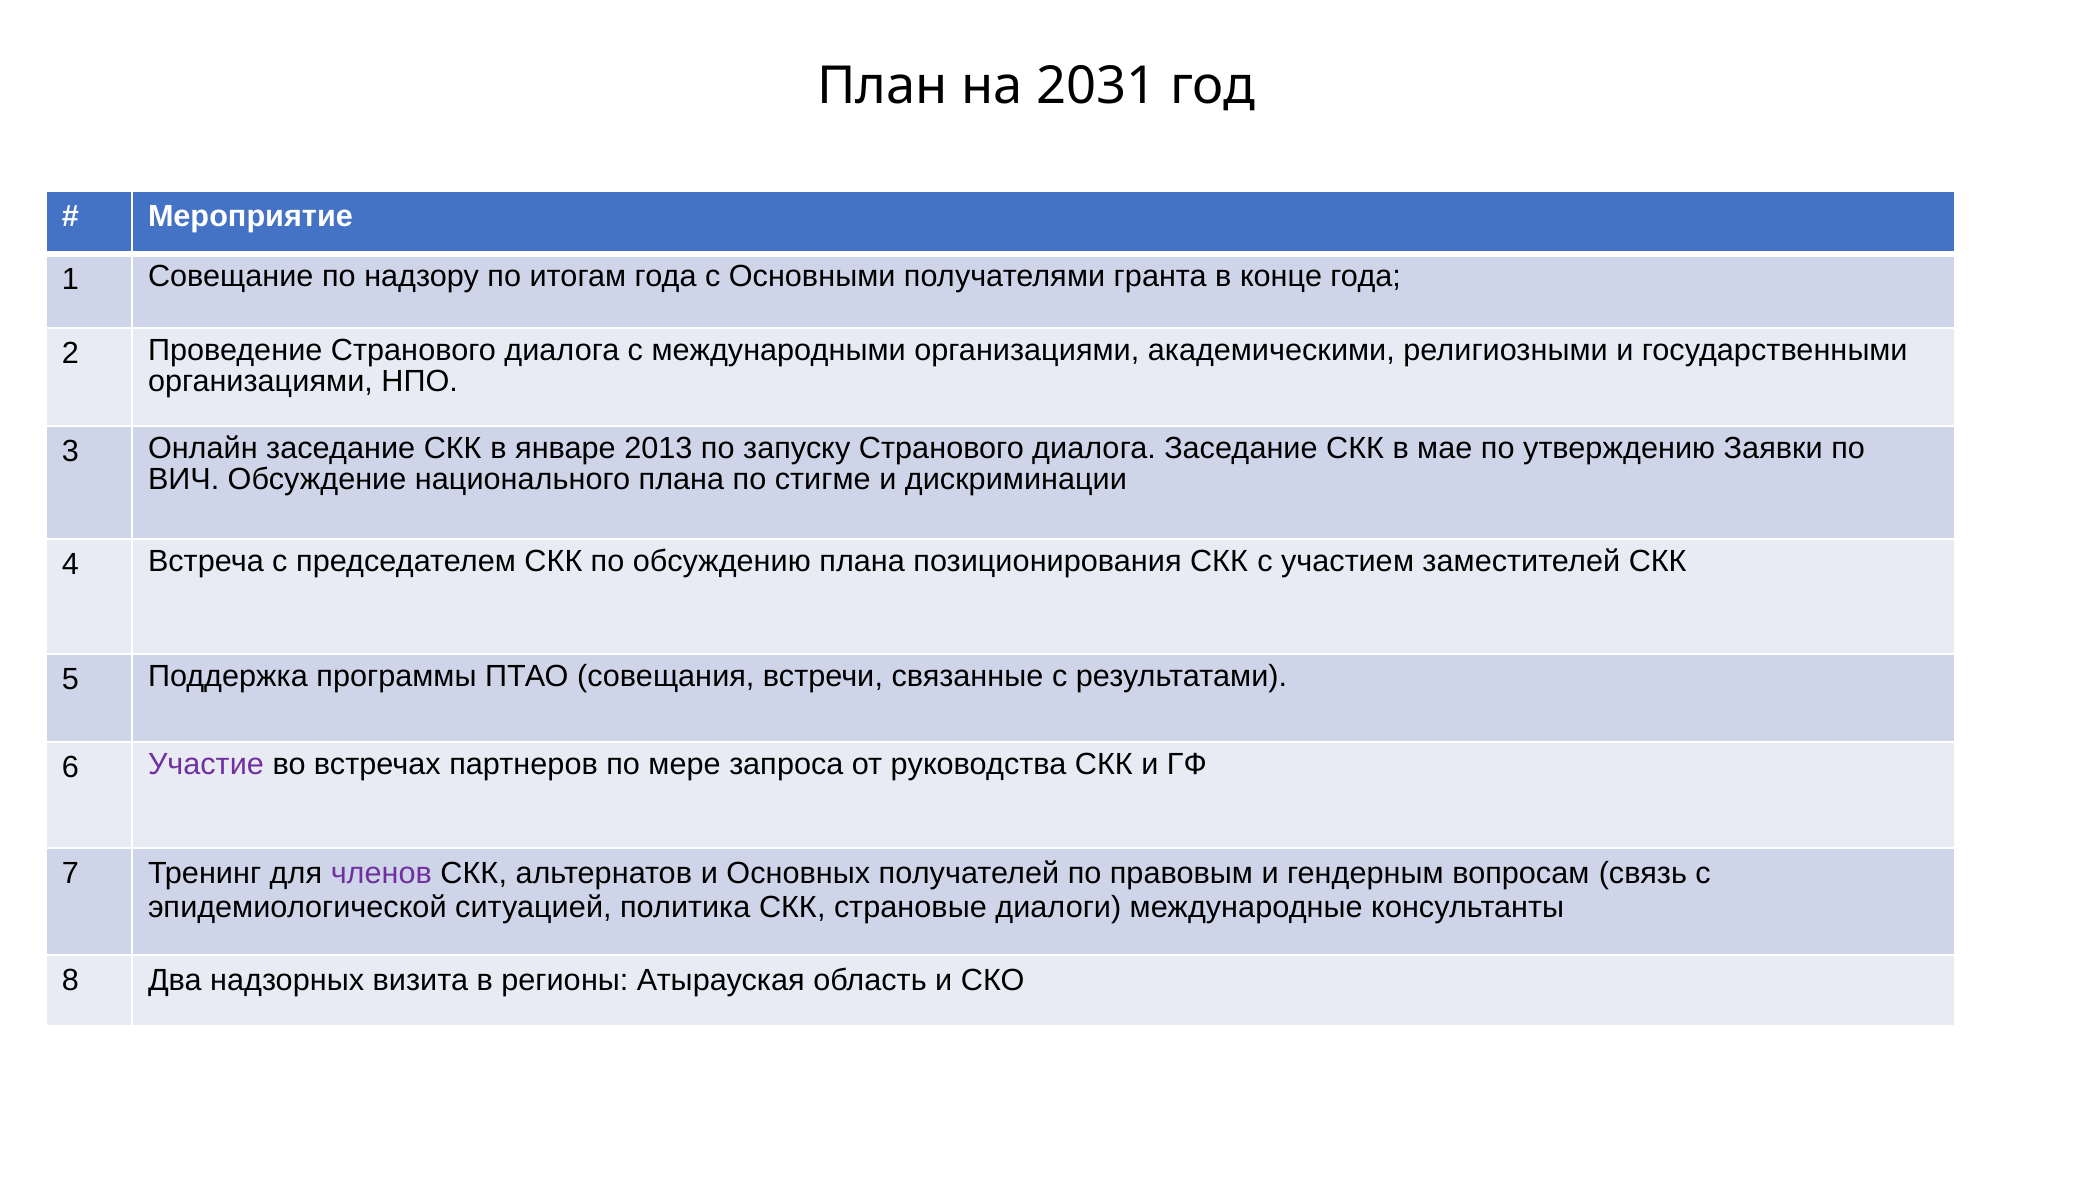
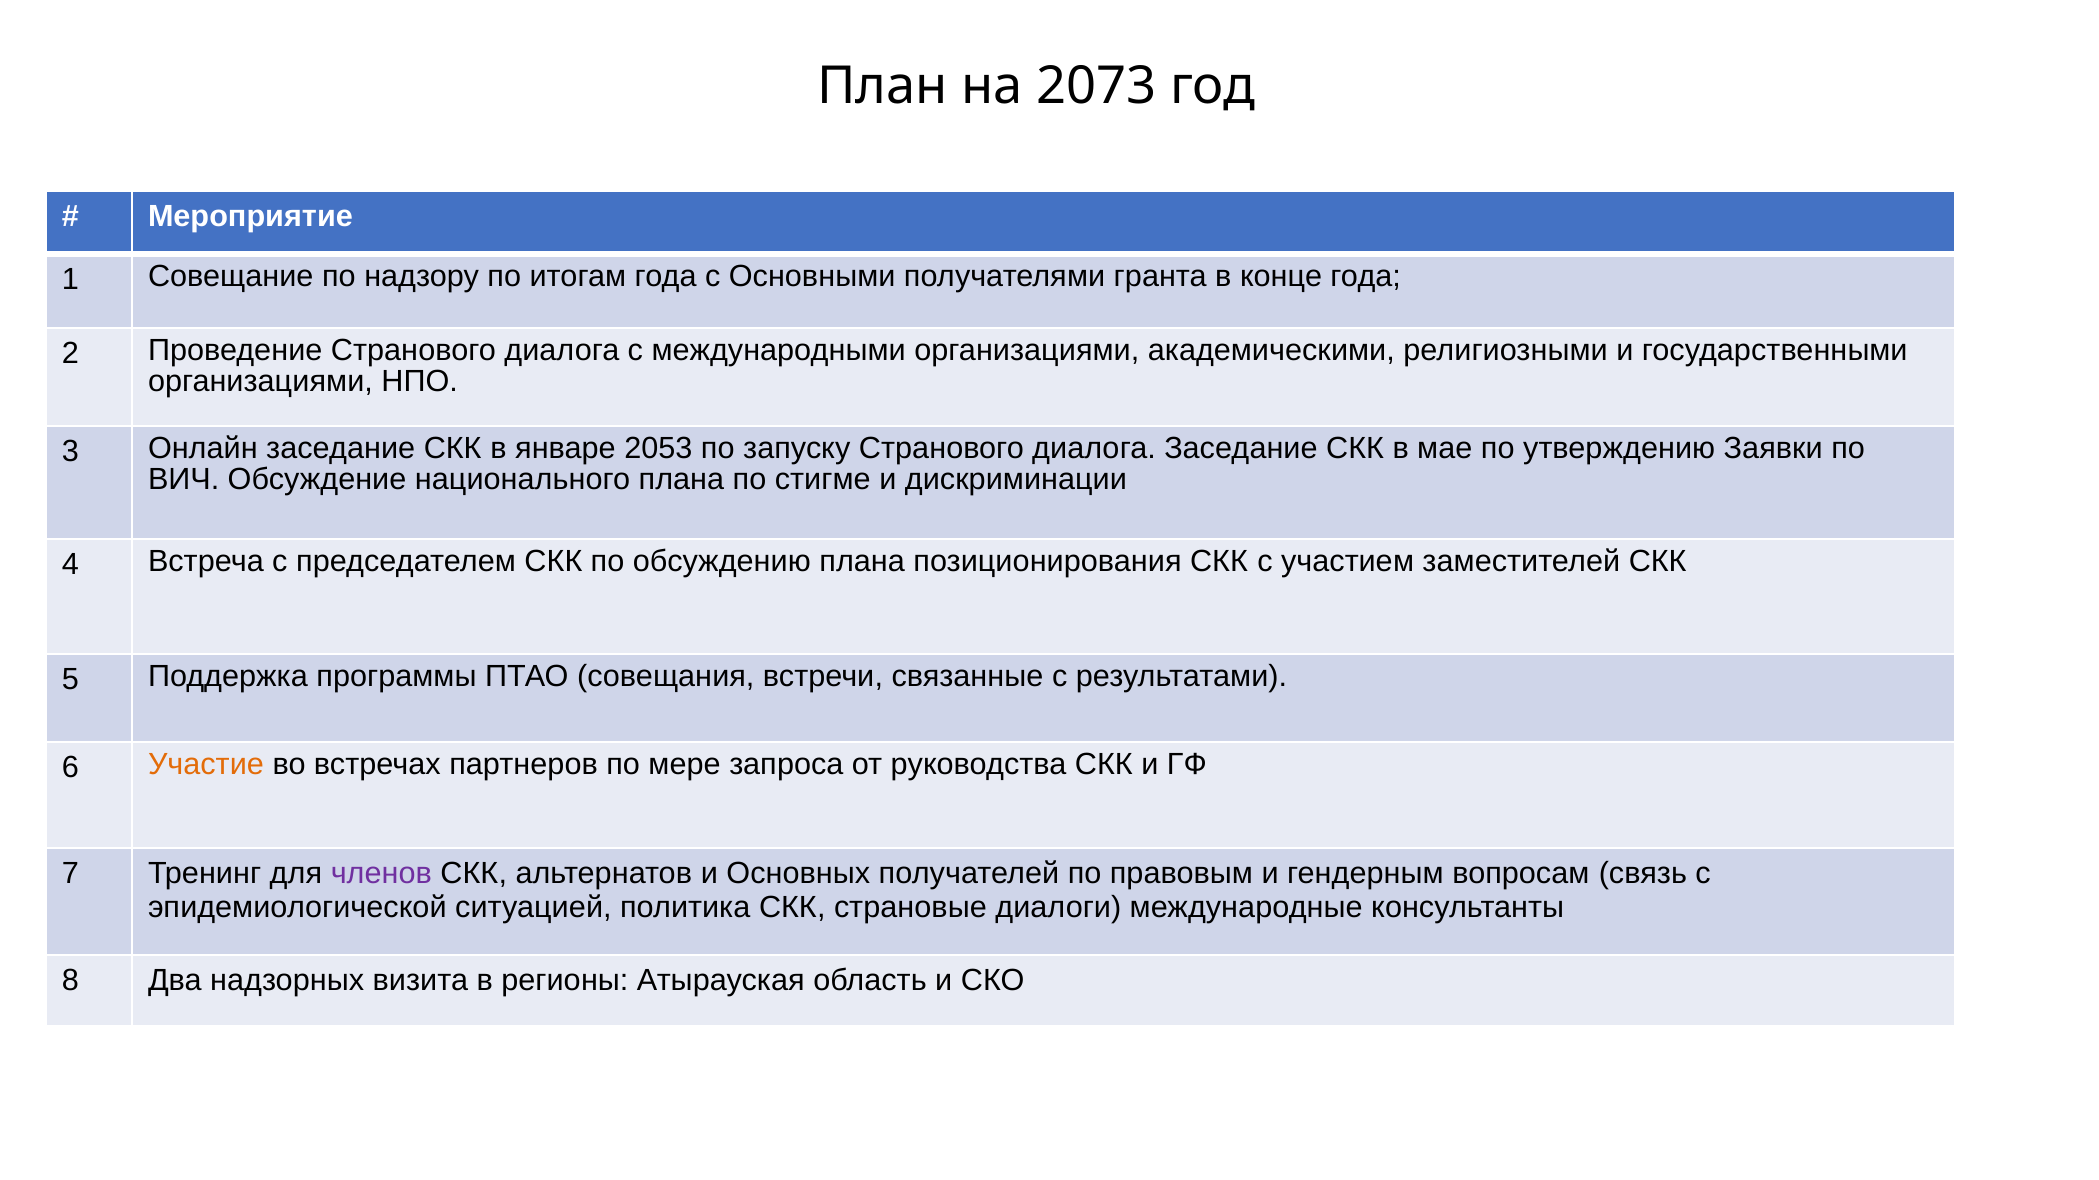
2031: 2031 -> 2073
2013: 2013 -> 2053
Участие colour: purple -> orange
